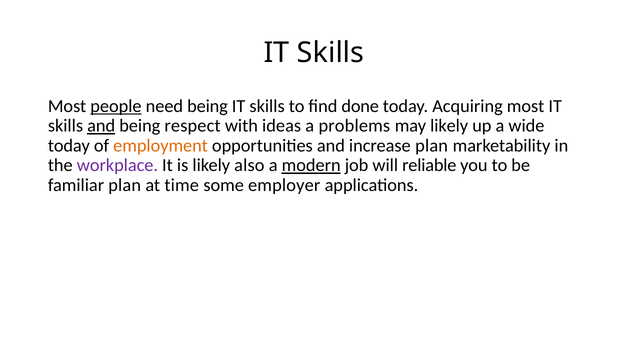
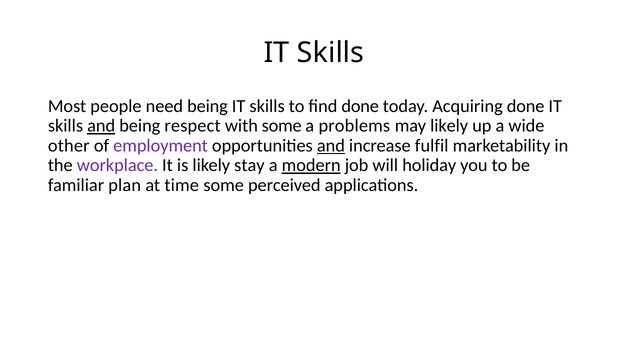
people underline: present -> none
Acquiring most: most -> done
with ideas: ideas -> some
today at (69, 146): today -> other
employment colour: orange -> purple
and at (331, 146) underline: none -> present
increase plan: plan -> fulfil
also: also -> stay
reliable: reliable -> holiday
employer: employer -> perceived
